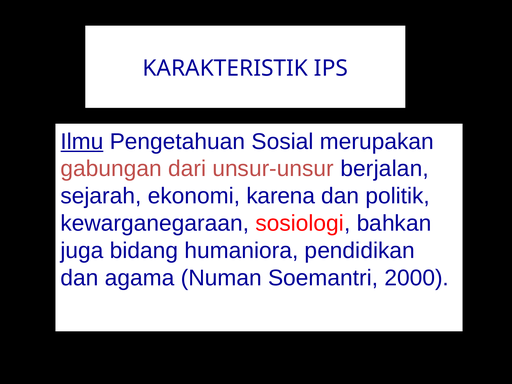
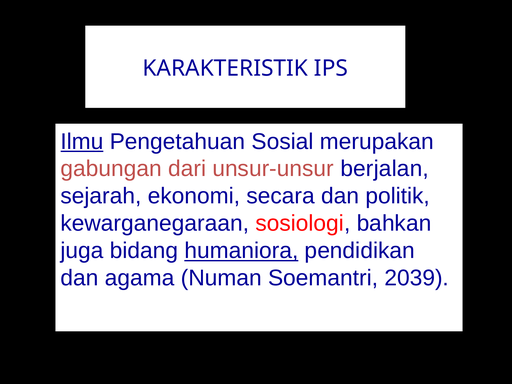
karena: karena -> secara
humaniora underline: none -> present
2000: 2000 -> 2039
